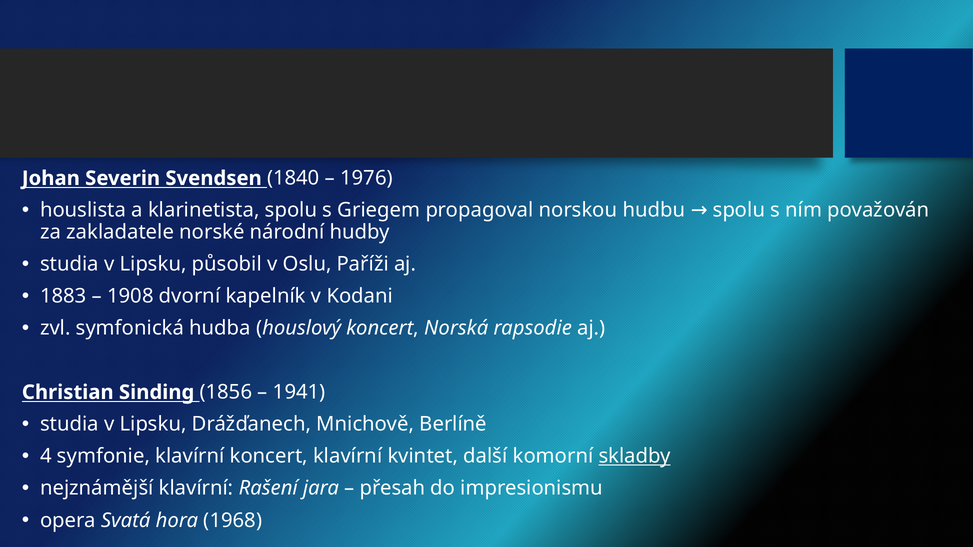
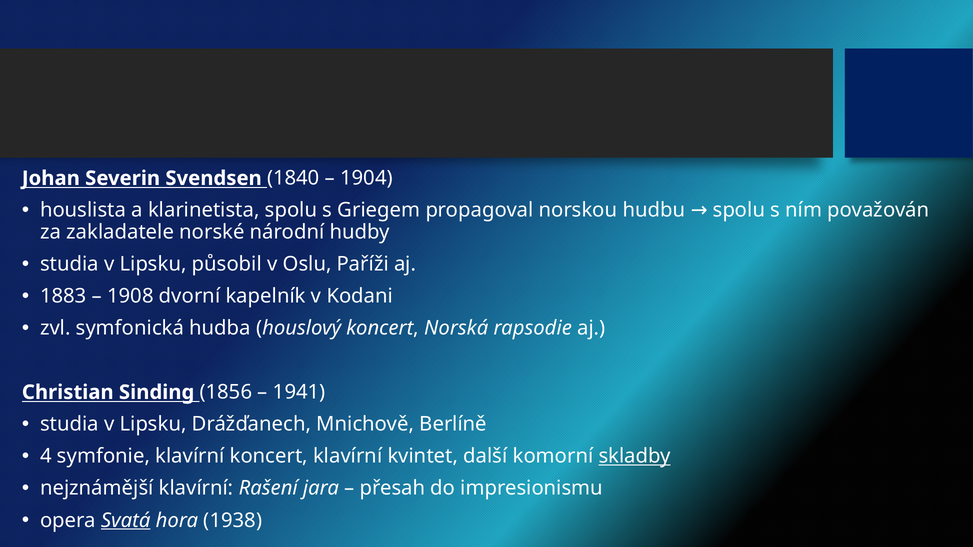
1976: 1976 -> 1904
Svatá underline: none -> present
1968: 1968 -> 1938
